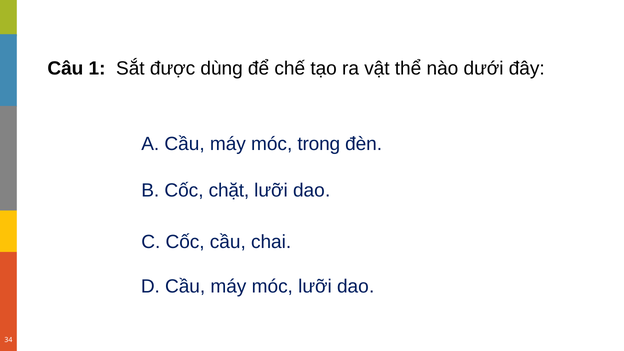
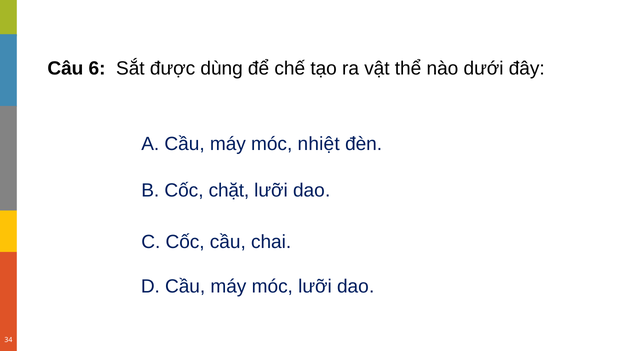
1: 1 -> 6
trong: trong -> nhiệt
